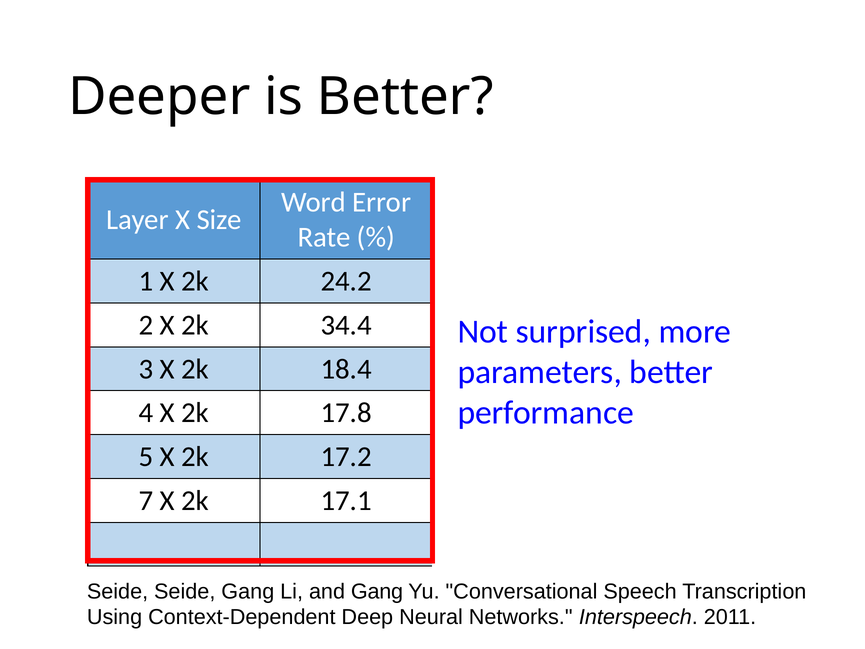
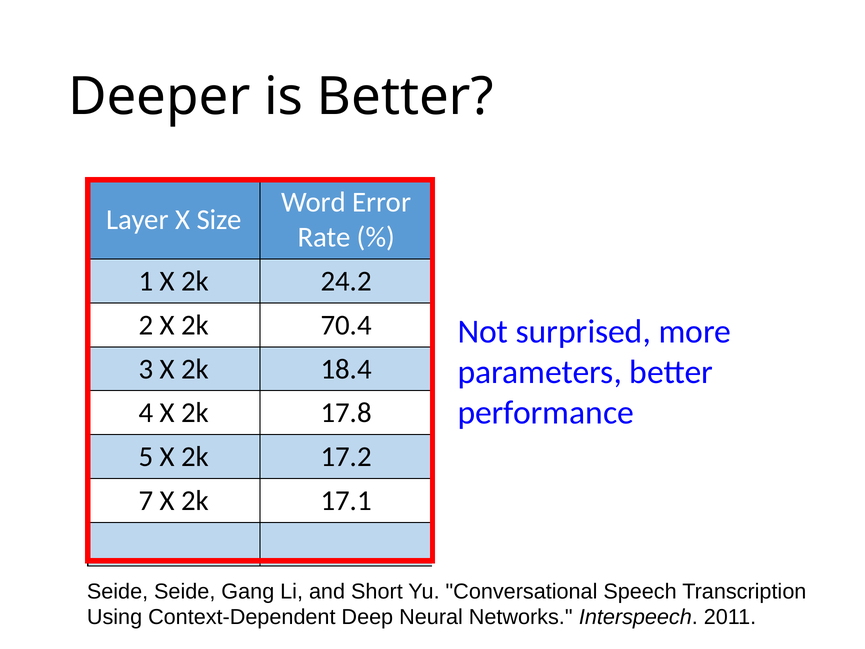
34.4: 34.4 -> 70.4
and Gang: Gang -> Short
